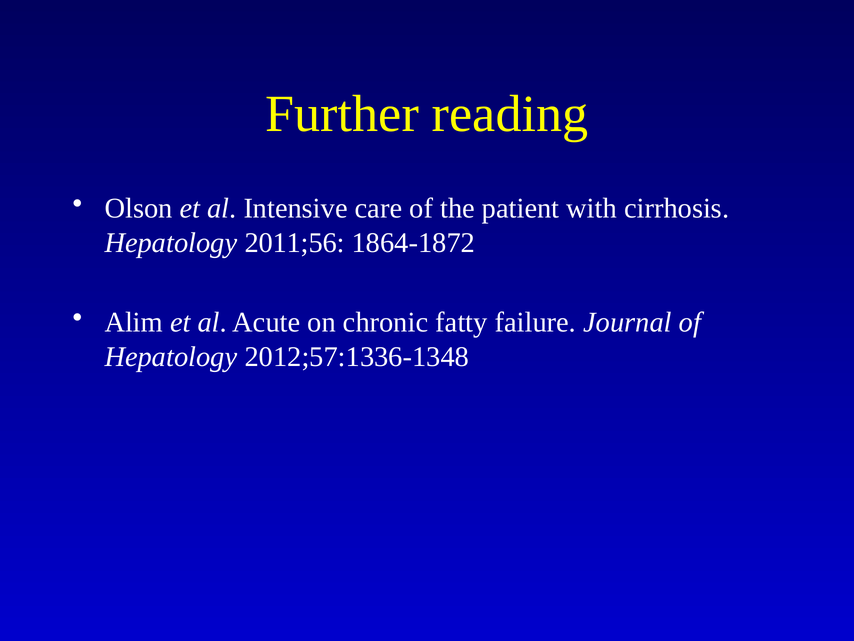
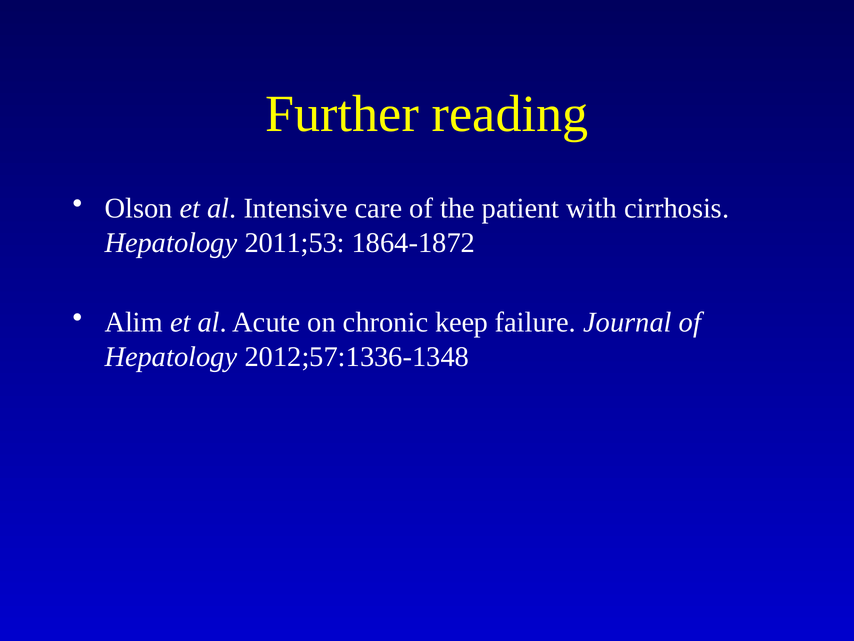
2011;56: 2011;56 -> 2011;53
fatty: fatty -> keep
